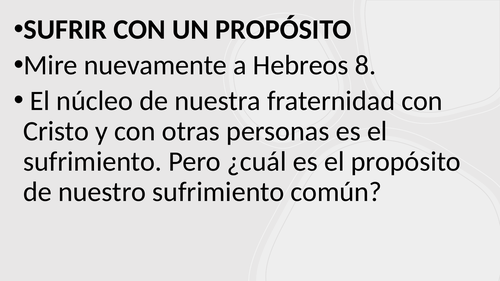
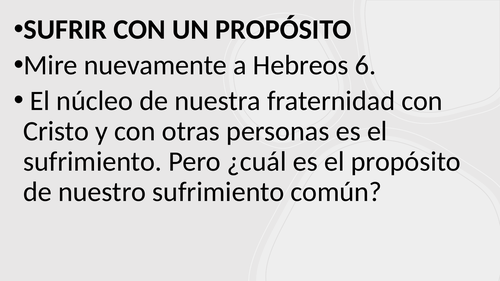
8: 8 -> 6
